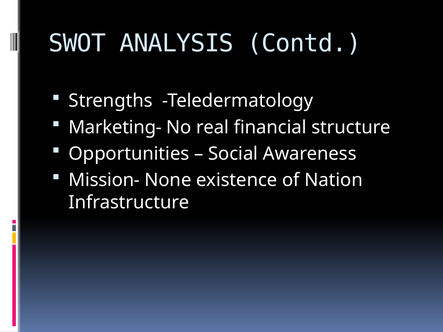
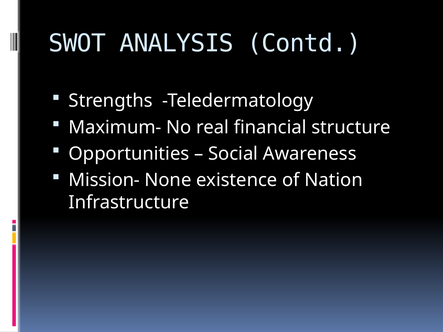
Marketing-: Marketing- -> Maximum-
